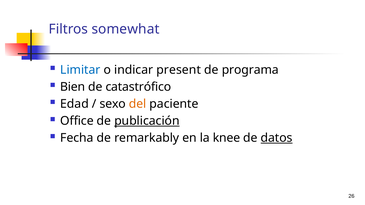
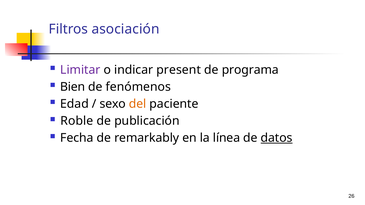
somewhat: somewhat -> asociación
Limitar colour: blue -> purple
catastrófico: catastrófico -> fenómenos
Office: Office -> Roble
publicación underline: present -> none
knee: knee -> línea
